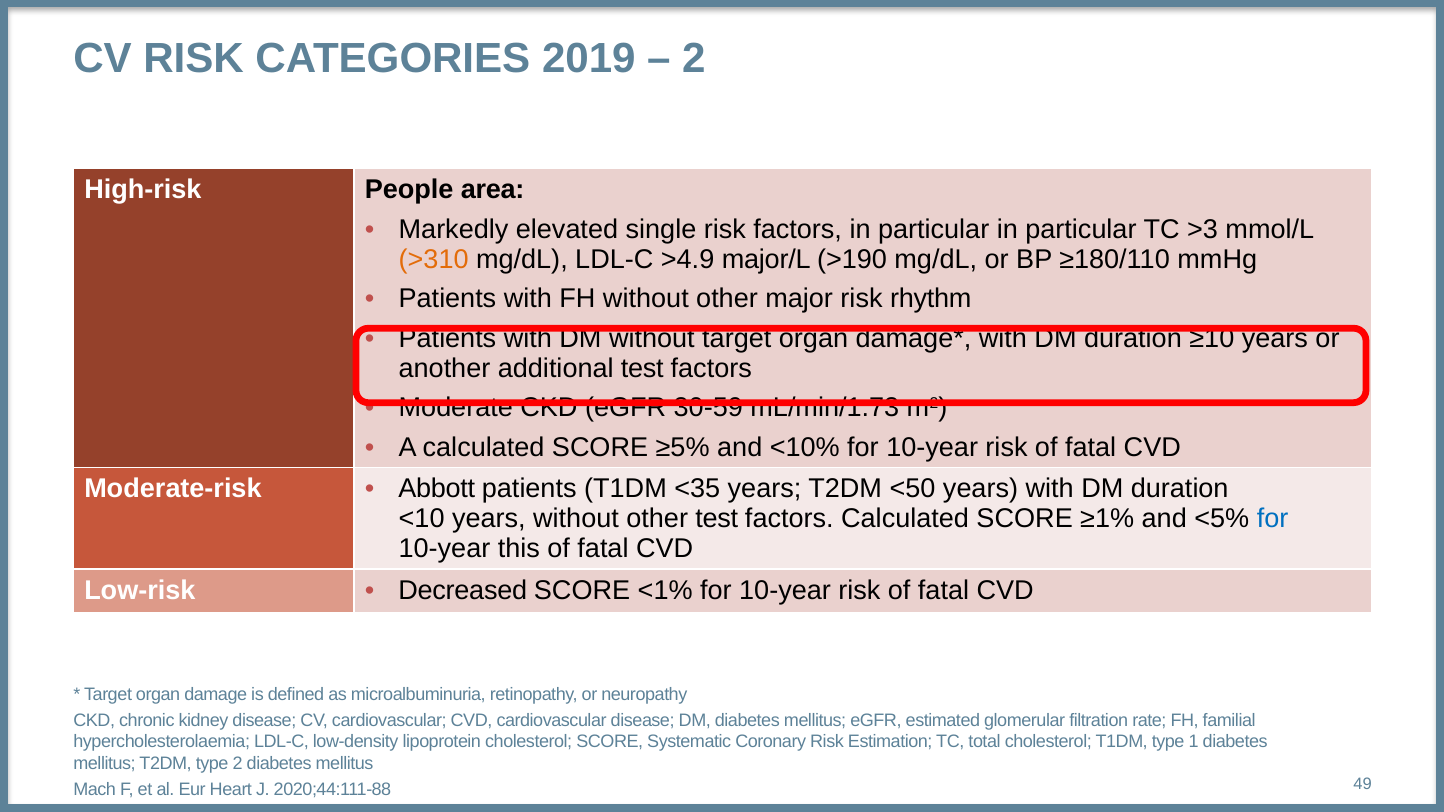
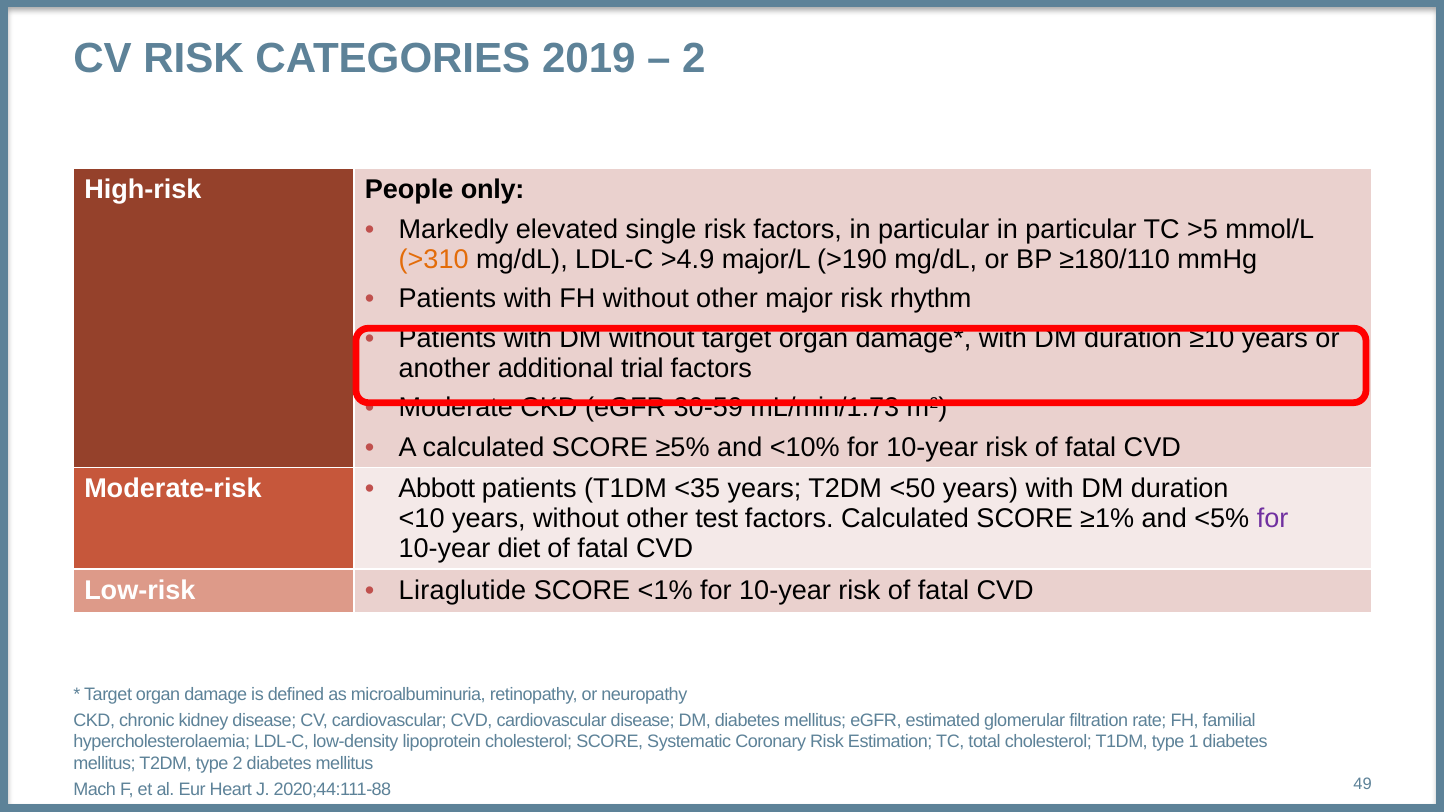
area: area -> only
>3: >3 -> >5
additional test: test -> trial
for at (1273, 519) colour: blue -> purple
this: this -> diet
Decreased: Decreased -> Liraglutide
